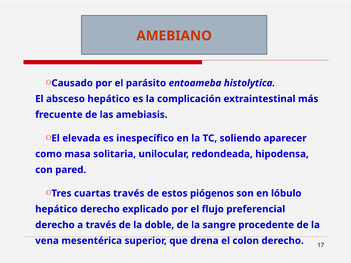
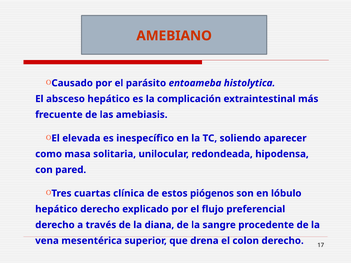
cuartas través: través -> clínica
doble: doble -> diana
